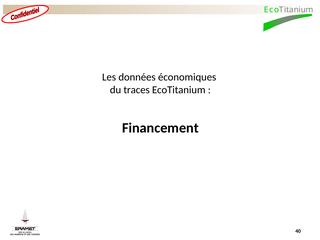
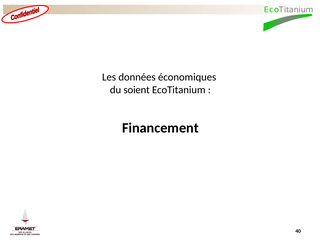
traces: traces -> soient
